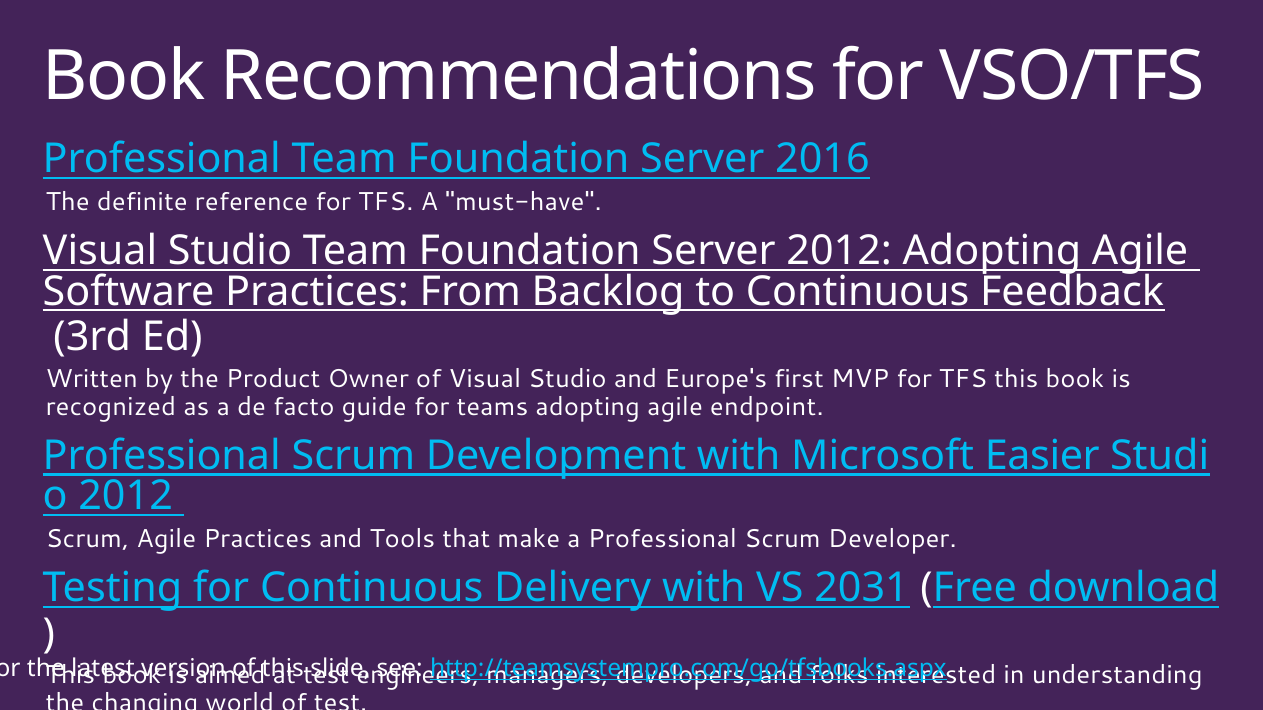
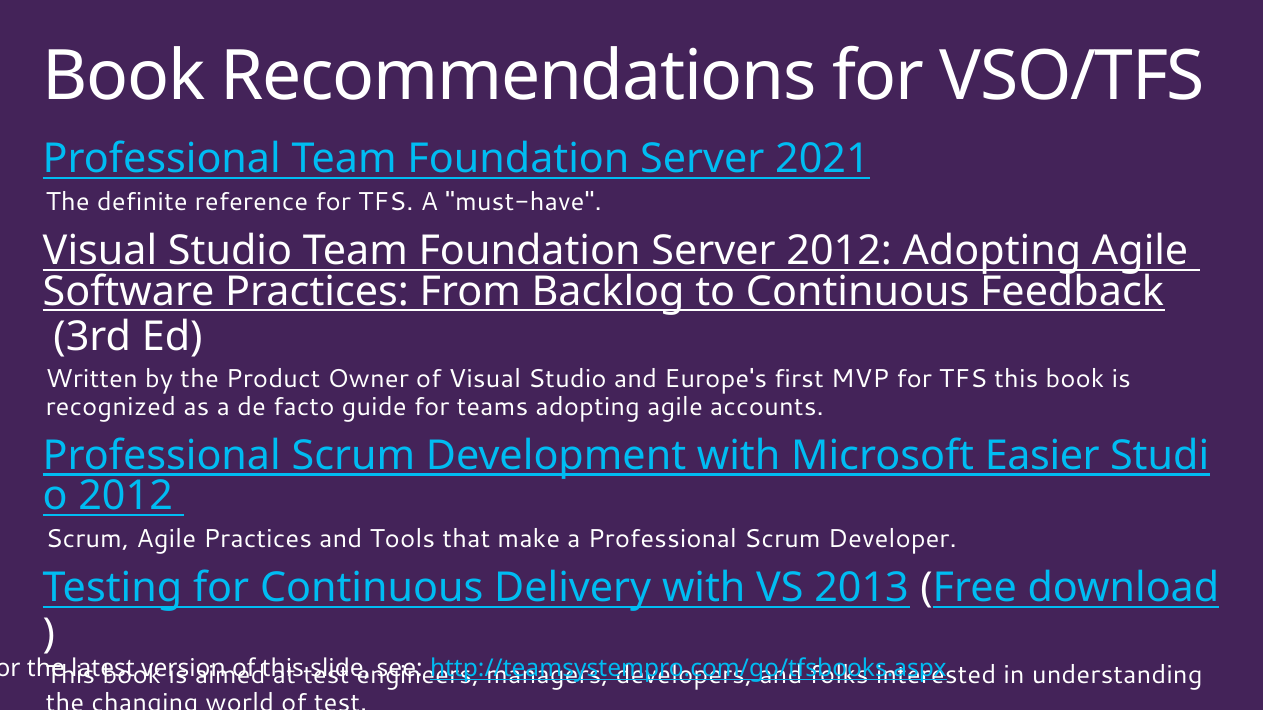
2016: 2016 -> 2021
endpoint: endpoint -> accounts
2031: 2031 -> 2013
